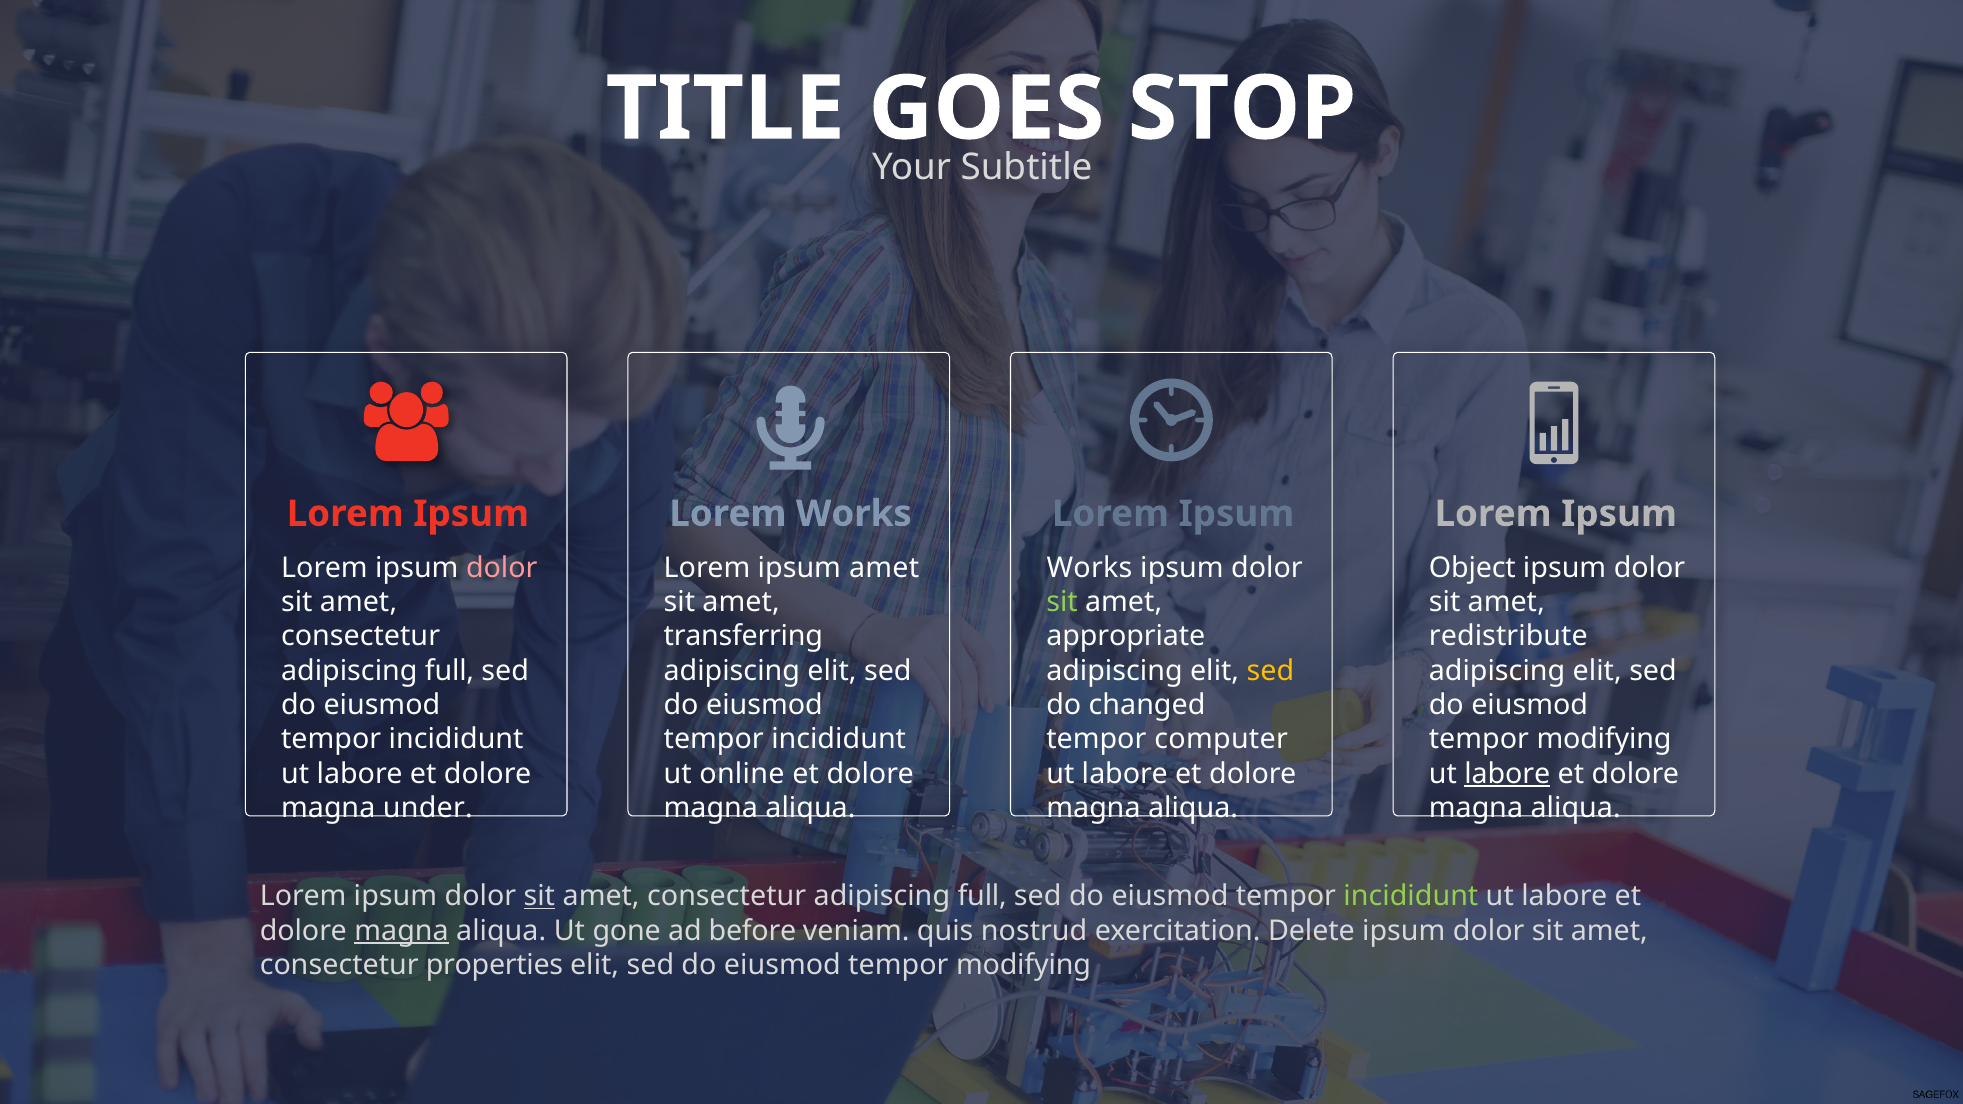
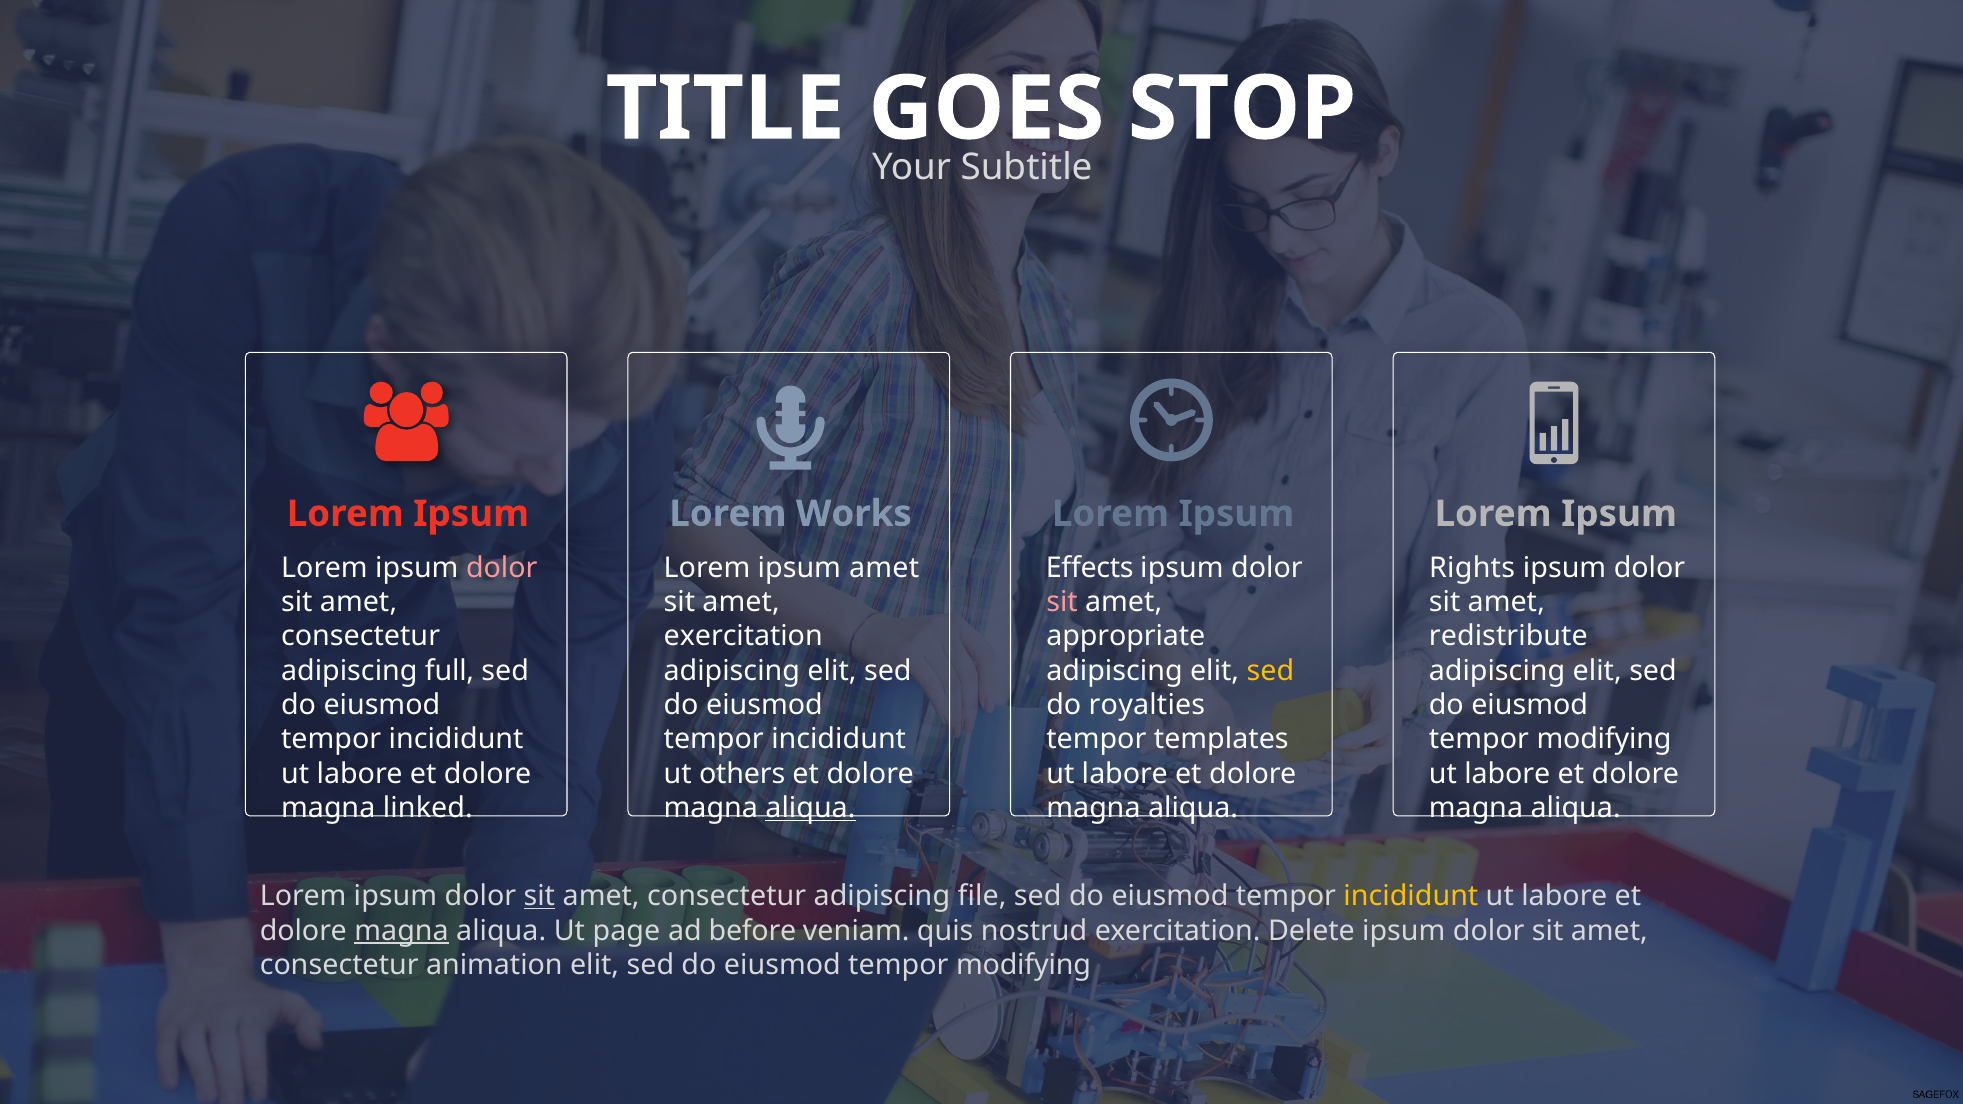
Works at (1089, 568): Works -> Effects
Object: Object -> Rights
sit at (1062, 602) colour: light green -> pink
transferring at (743, 636): transferring -> exercitation
changed: changed -> royalties
computer: computer -> templates
online: online -> others
labore at (1507, 774) underline: present -> none
under: under -> linked
aliqua at (810, 808) underline: none -> present
full at (982, 896): full -> file
incididunt at (1411, 896) colour: light green -> yellow
gone: gone -> page
properties: properties -> animation
